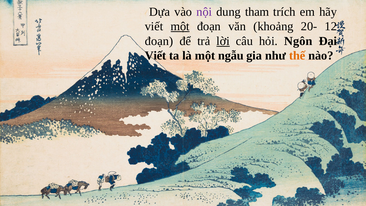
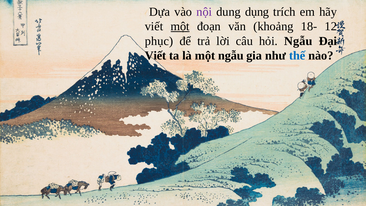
tham: tham -> dụng
20-: 20- -> 18-
đoạn at (159, 41): đoạn -> phục
lời underline: present -> none
hỏi Ngôn: Ngôn -> Ngẫu
thế colour: orange -> blue
